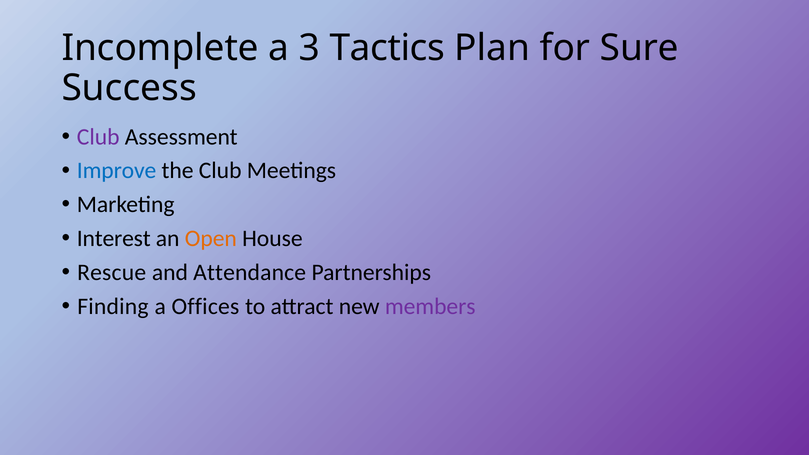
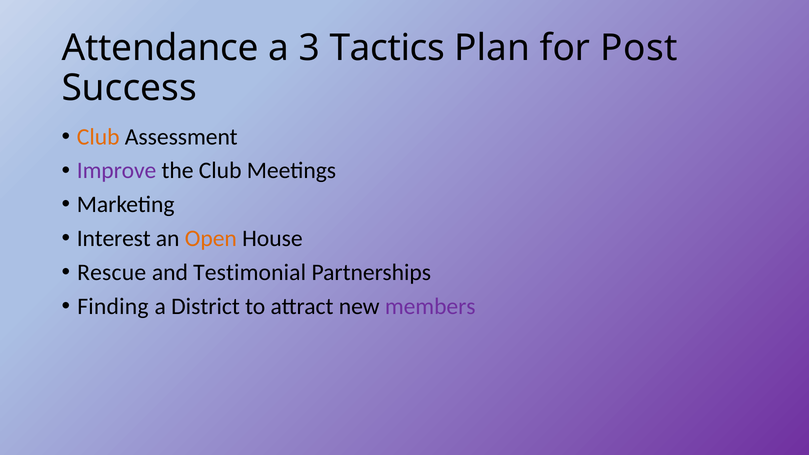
Incomplete: Incomplete -> Attendance
Sure: Sure -> Post
Club at (98, 137) colour: purple -> orange
Improve colour: blue -> purple
Attendance: Attendance -> Testimonial
Offices: Offices -> District
